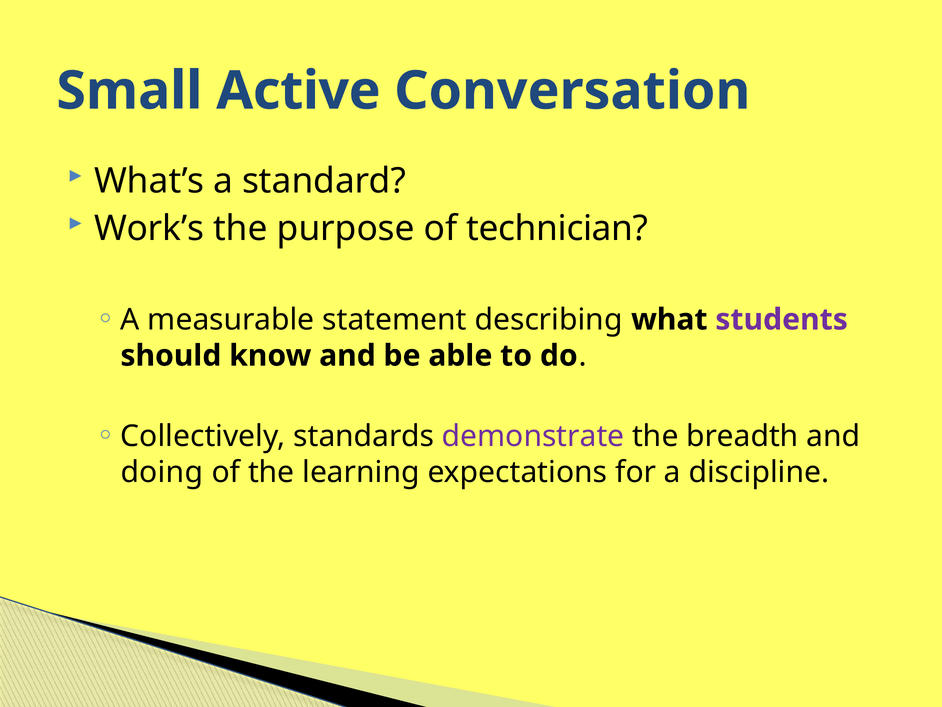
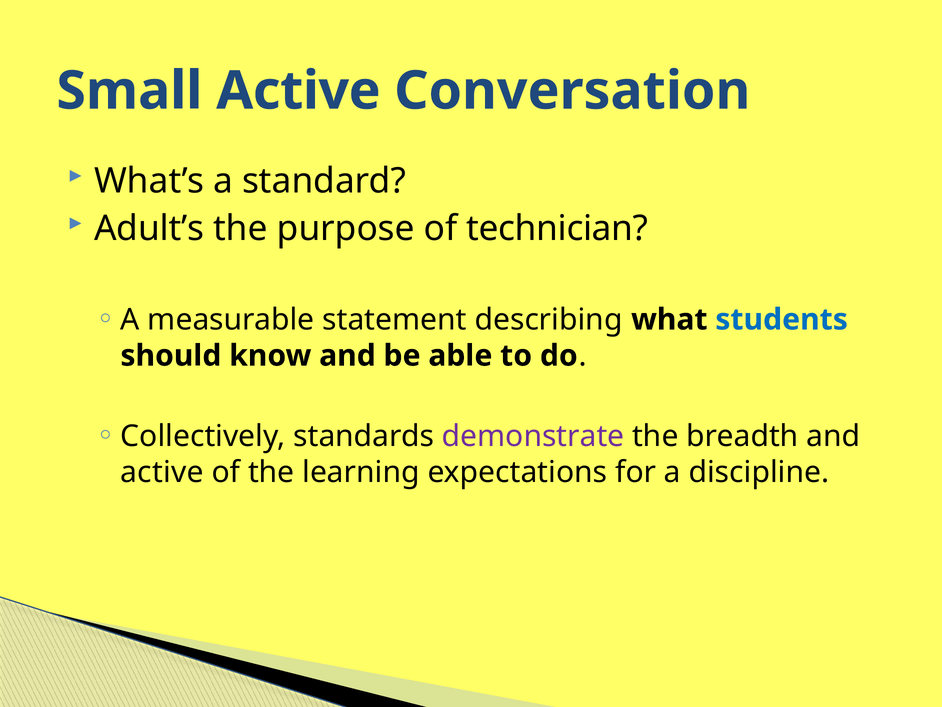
Work’s: Work’s -> Adult’s
students colour: purple -> blue
doing at (162, 472): doing -> active
